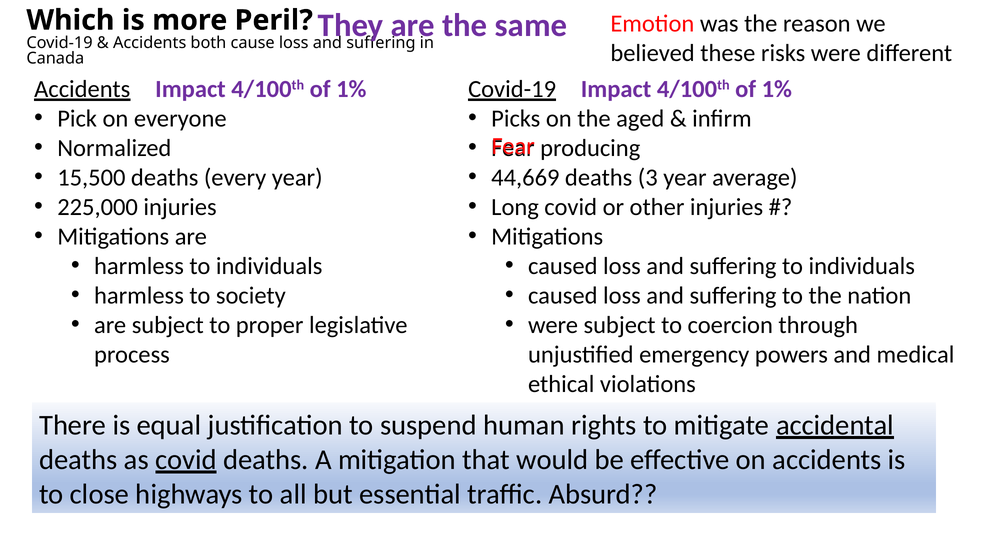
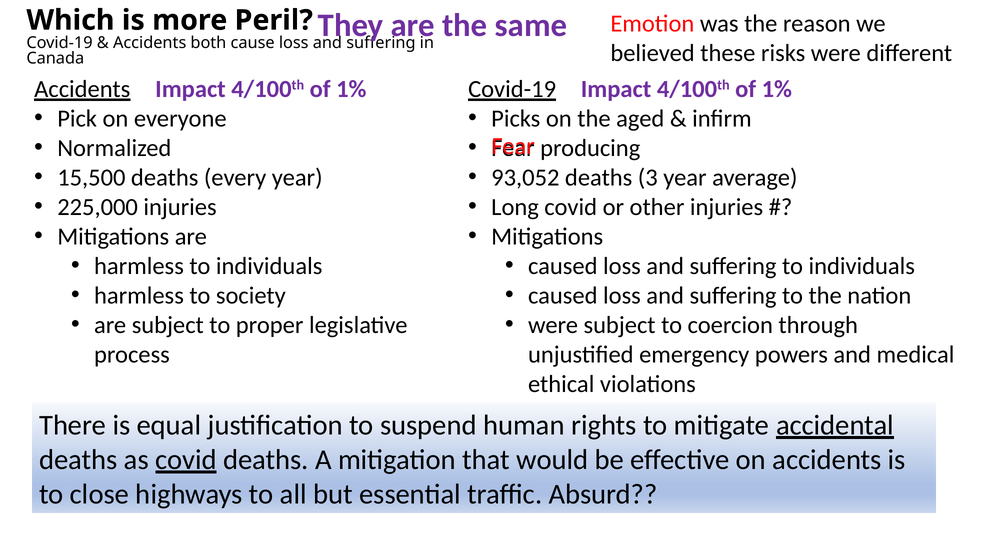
44,669: 44,669 -> 93,052
